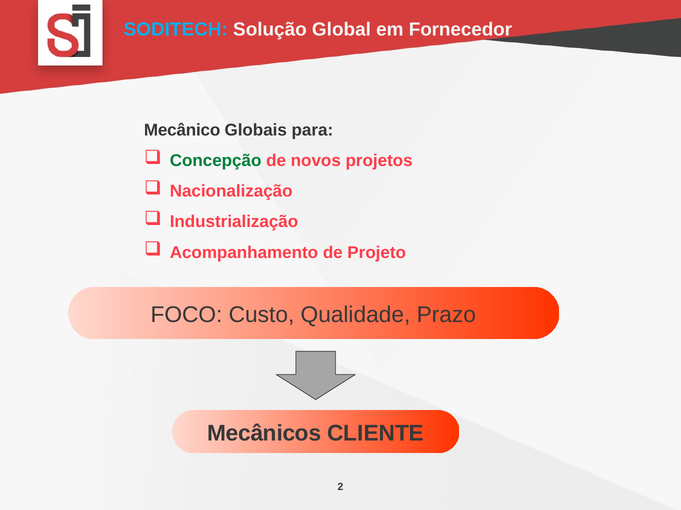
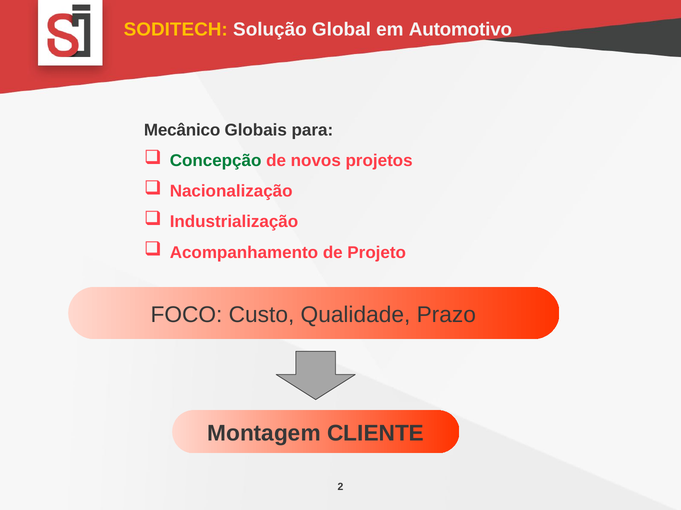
SODITECH colour: light blue -> yellow
Fornecedor: Fornecedor -> Automotivo
Mecânicos: Mecânicos -> Montagem
